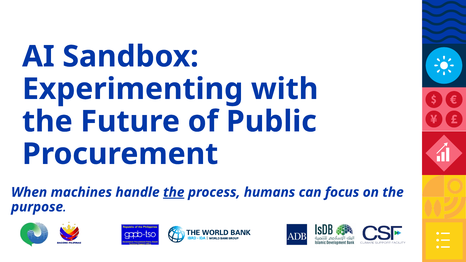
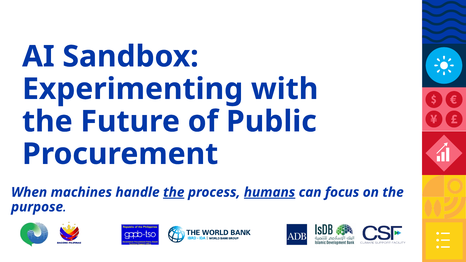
humans underline: none -> present
